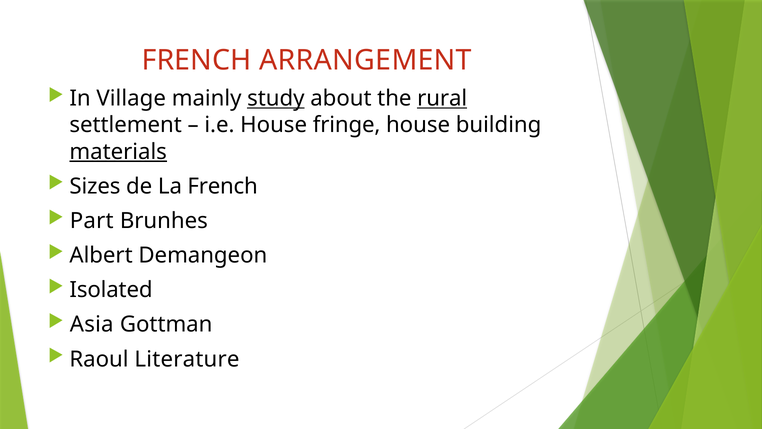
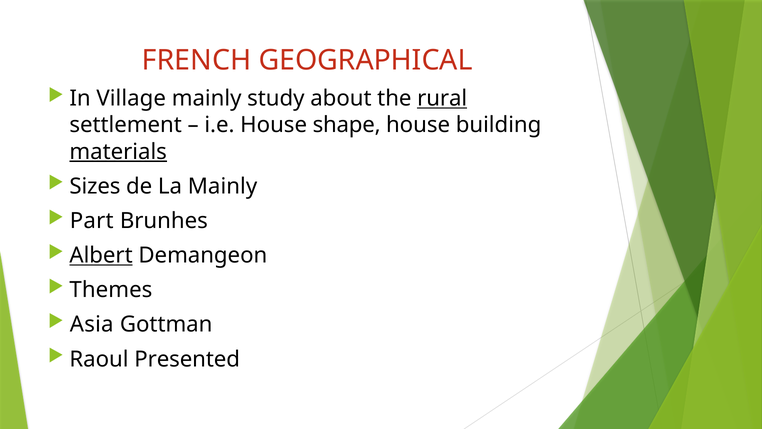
ARRANGEMENT: ARRANGEMENT -> GEOGRAPHICAL
study underline: present -> none
fringe: fringe -> shape
La French: French -> Mainly
Albert underline: none -> present
Isolated: Isolated -> Themes
Literature: Literature -> Presented
